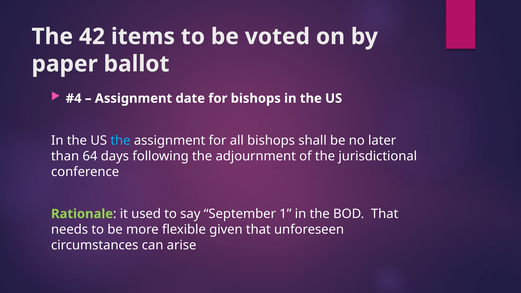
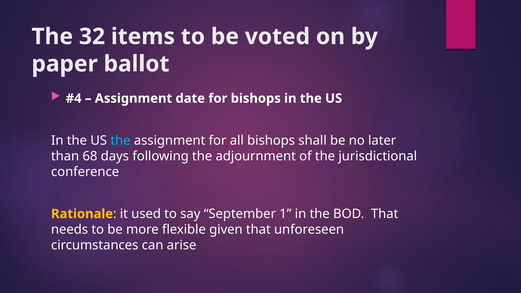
42: 42 -> 32
64: 64 -> 68
Rationale colour: light green -> yellow
